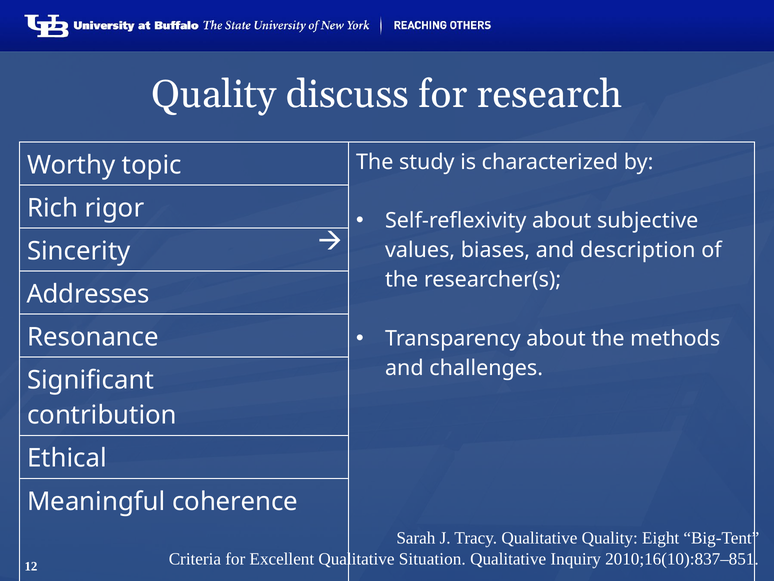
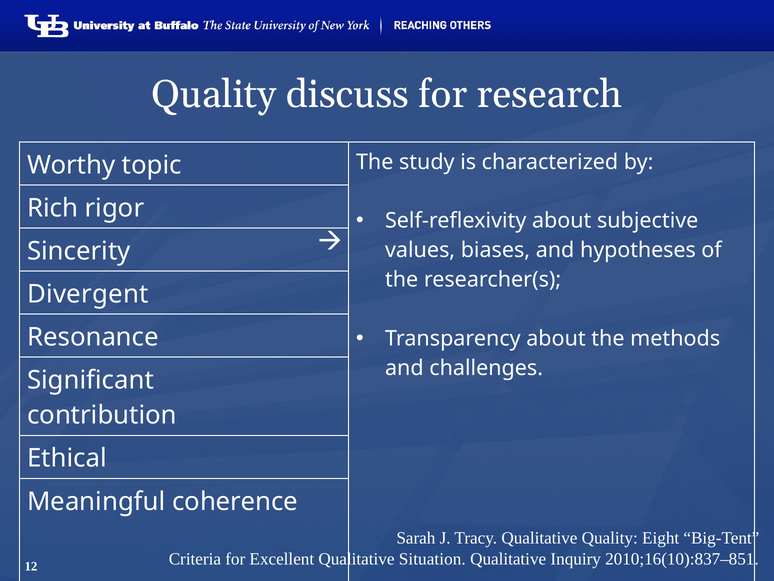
description: description -> hypotheses
Addresses: Addresses -> Divergent
